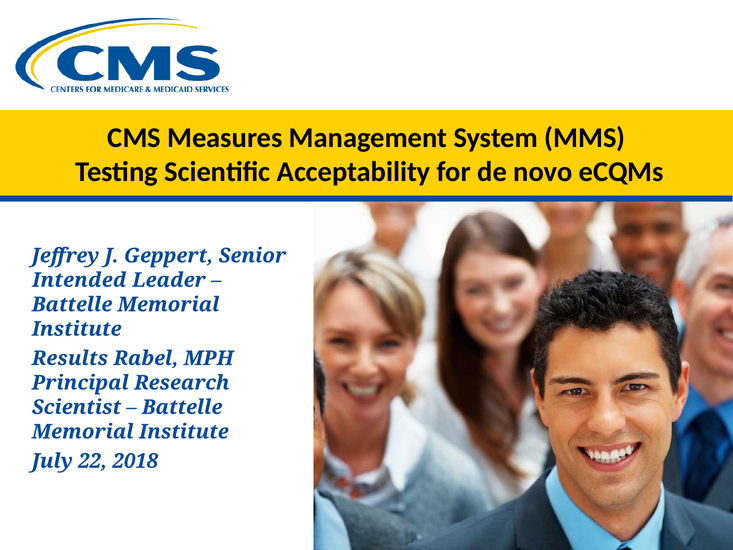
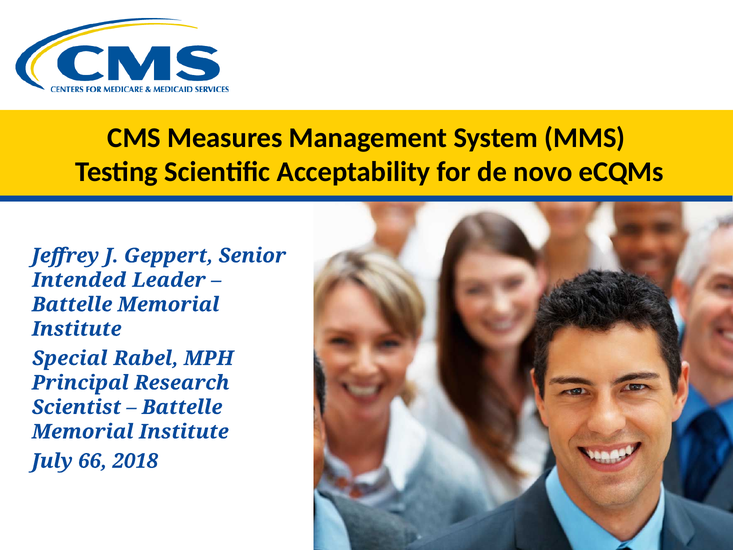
Results: Results -> Special
22: 22 -> 66
